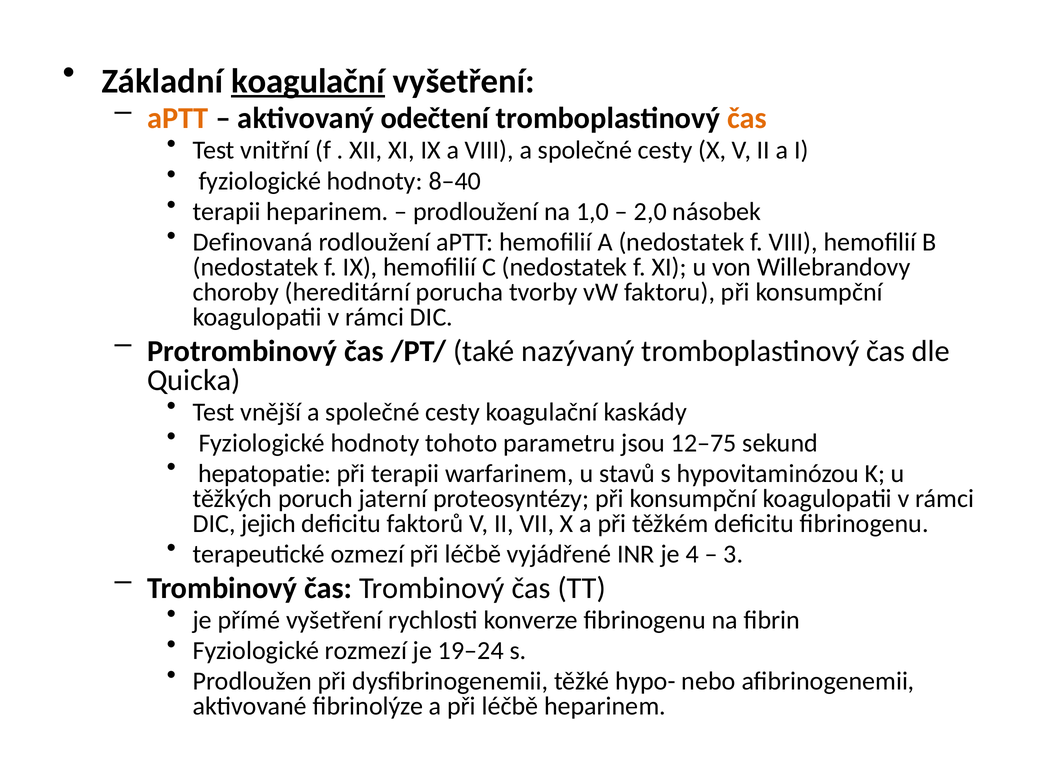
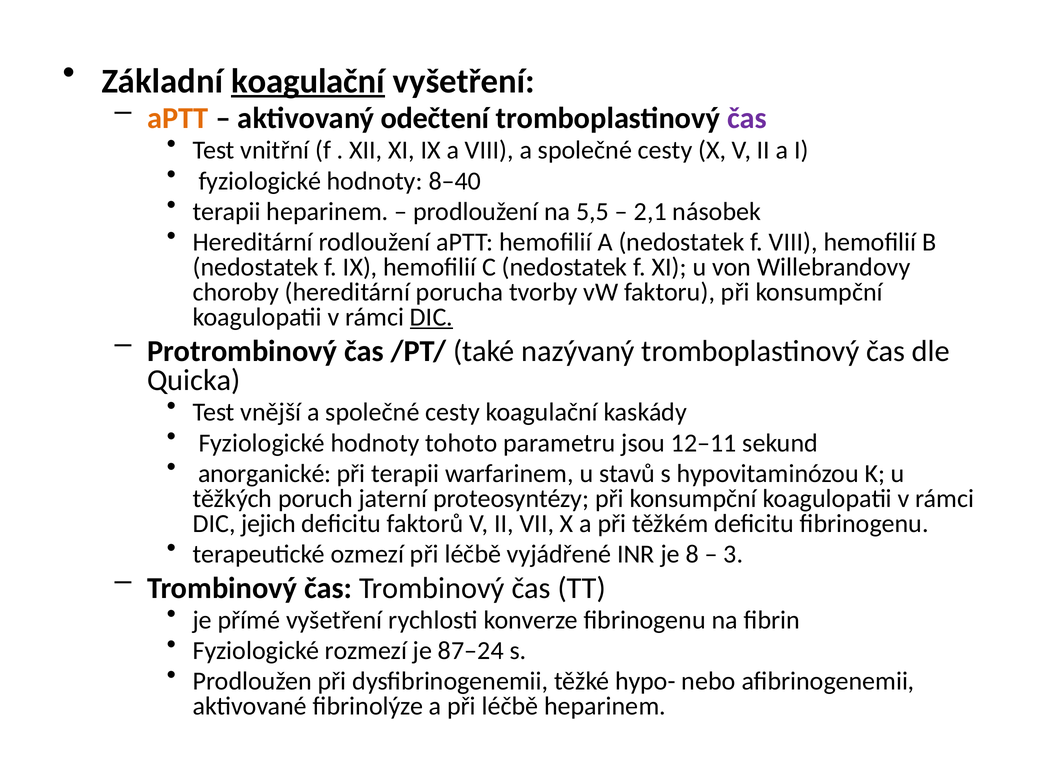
čas at (747, 118) colour: orange -> purple
1,0: 1,0 -> 5,5
2,0: 2,0 -> 2,1
Definovaná at (253, 242): Definovaná -> Hereditární
DIC at (431, 317) underline: none -> present
12–75: 12–75 -> 12–11
hepatopatie: hepatopatie -> anorganické
4: 4 -> 8
19–24: 19–24 -> 87–24
